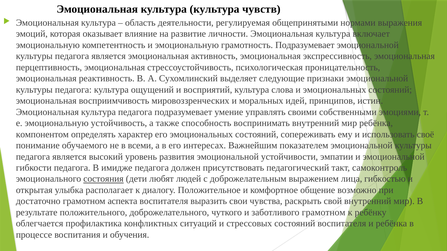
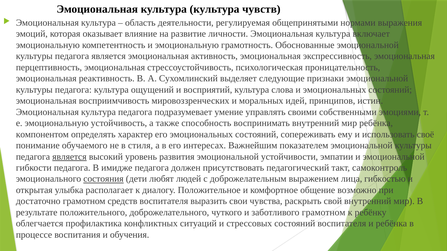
грамотность Подразумевает: Подразумевает -> Обоснованные
всеми: всеми -> стиля
является at (69, 157) underline: none -> present
аспекта: аспекта -> средств
